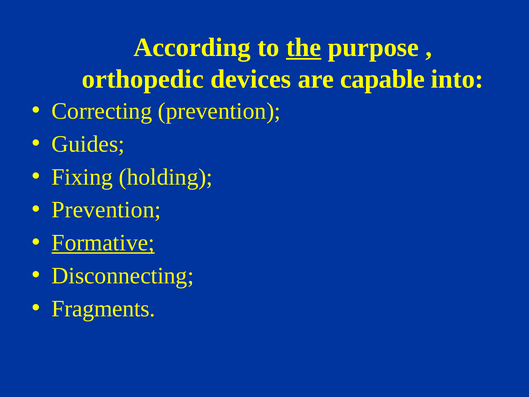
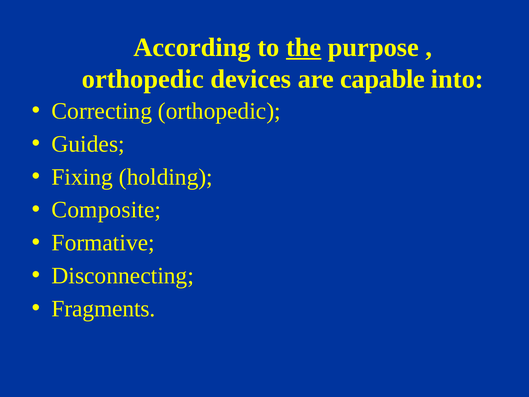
Correcting prevention: prevention -> orthopedic
Prevention at (106, 210): Prevention -> Composite
Formative underline: present -> none
